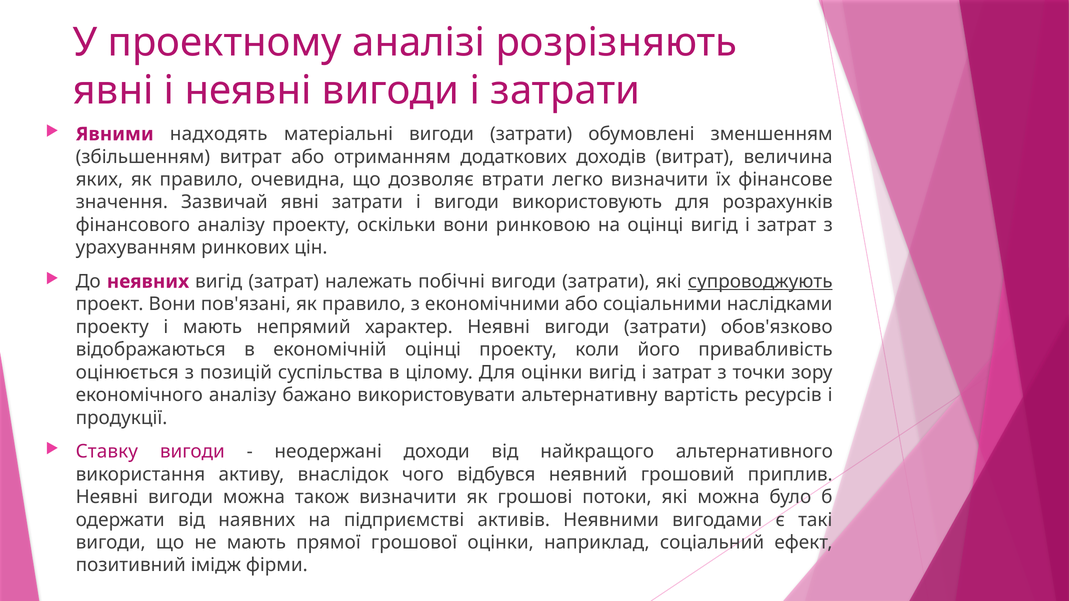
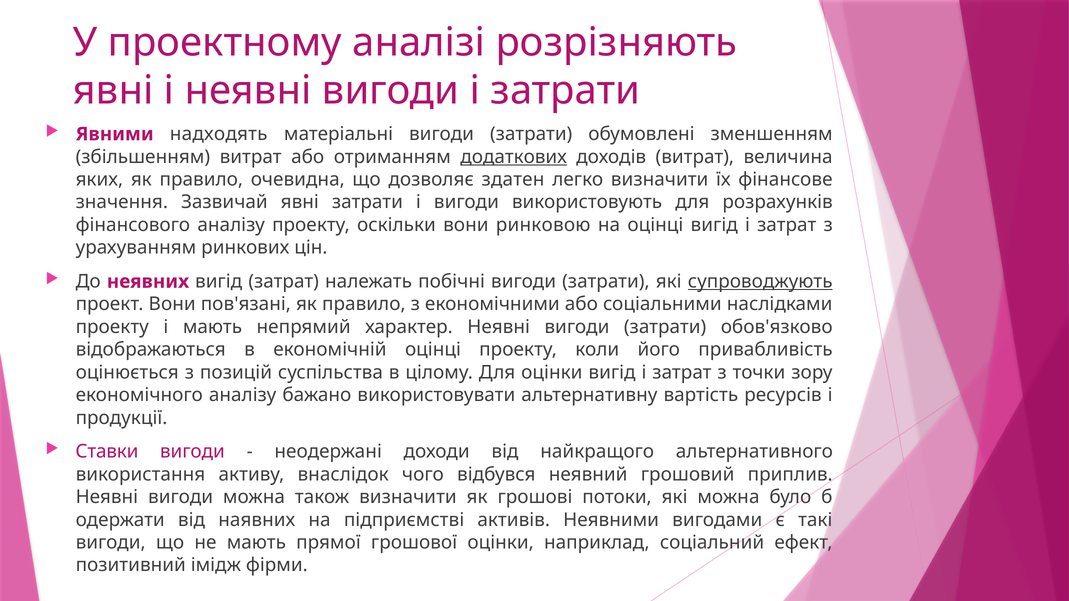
додаткових underline: none -> present
втрати: втрати -> здатен
Ставку: Ставку -> Ставки
